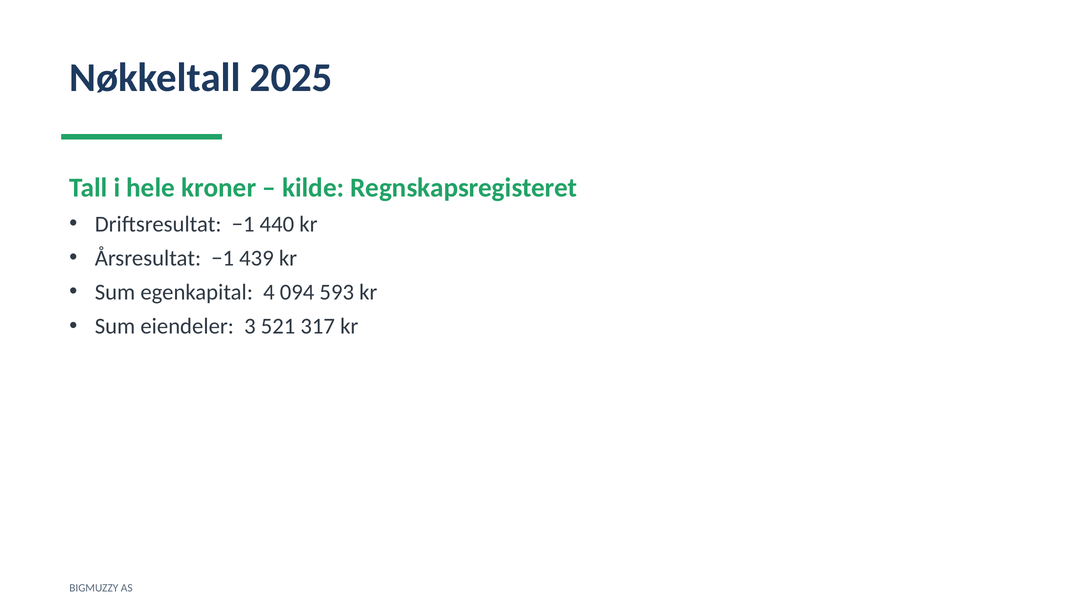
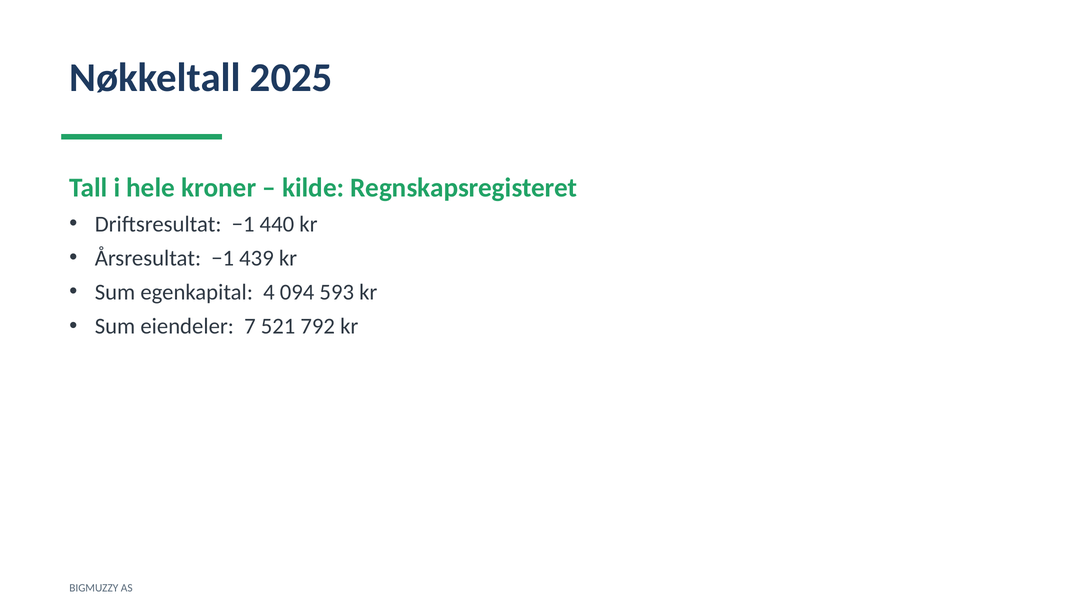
3: 3 -> 7
317: 317 -> 792
